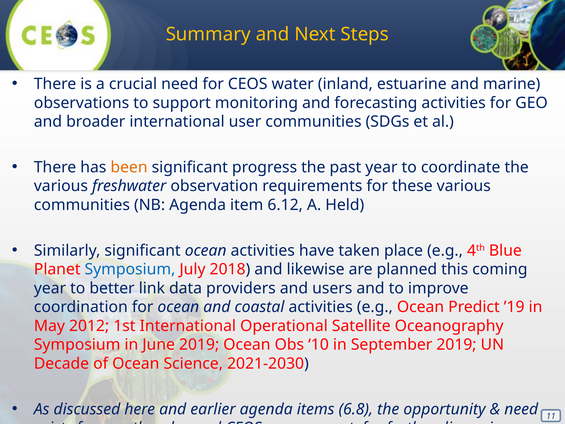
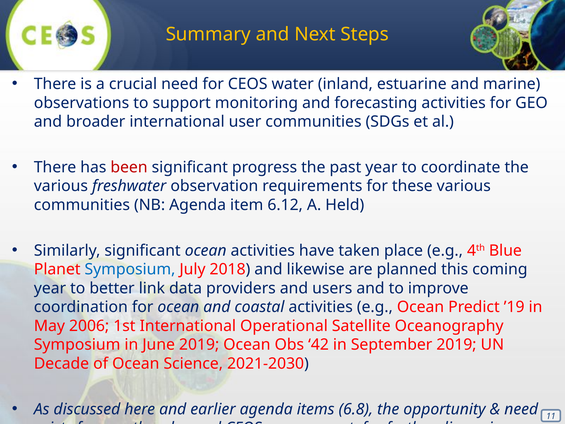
been colour: orange -> red
2012: 2012 -> 2006
10: 10 -> 42
